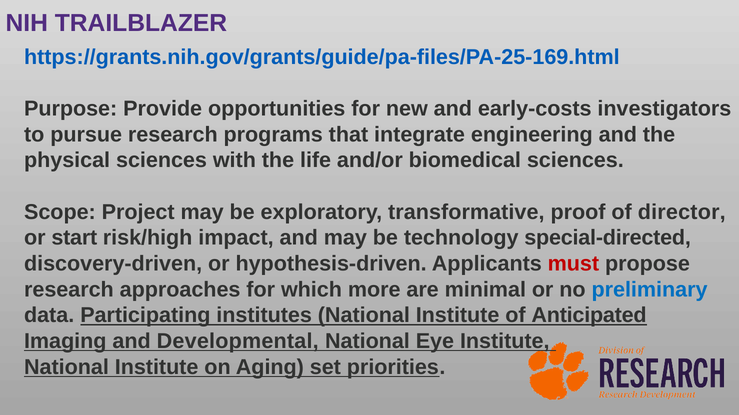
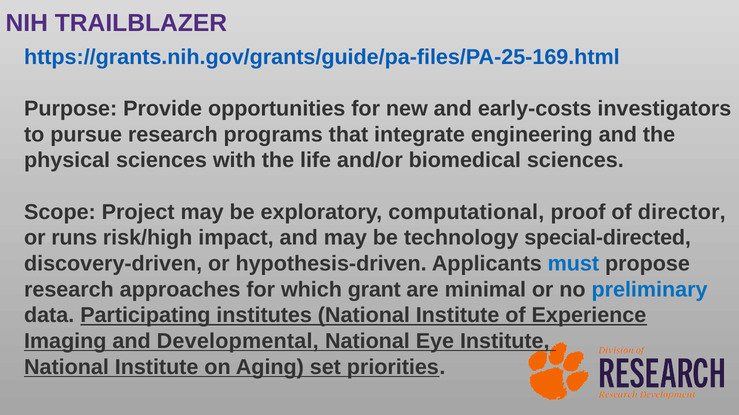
transformative: transformative -> computational
start: start -> runs
must colour: red -> blue
more: more -> grant
Anticipated: Anticipated -> Experience
